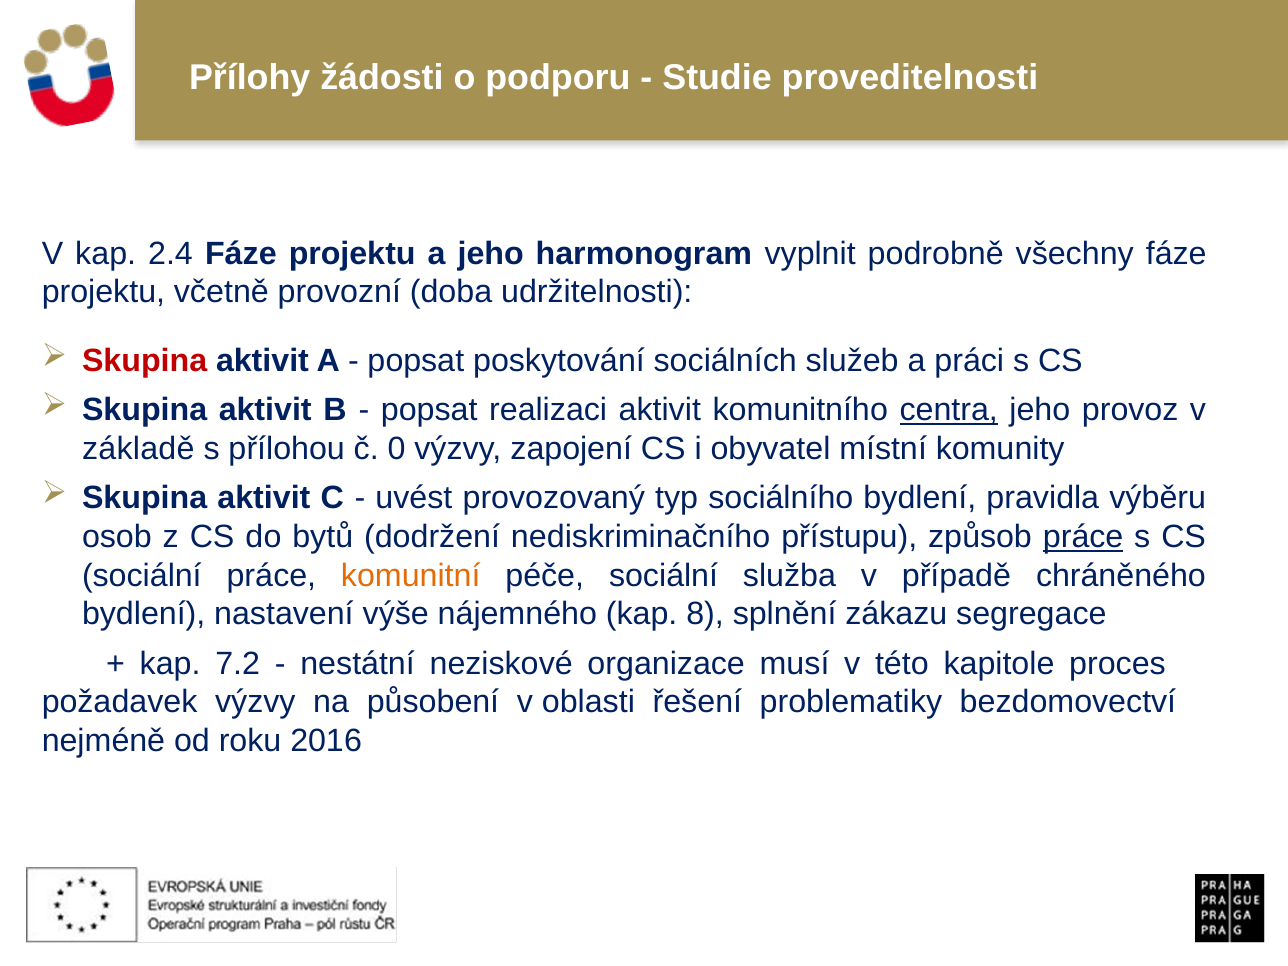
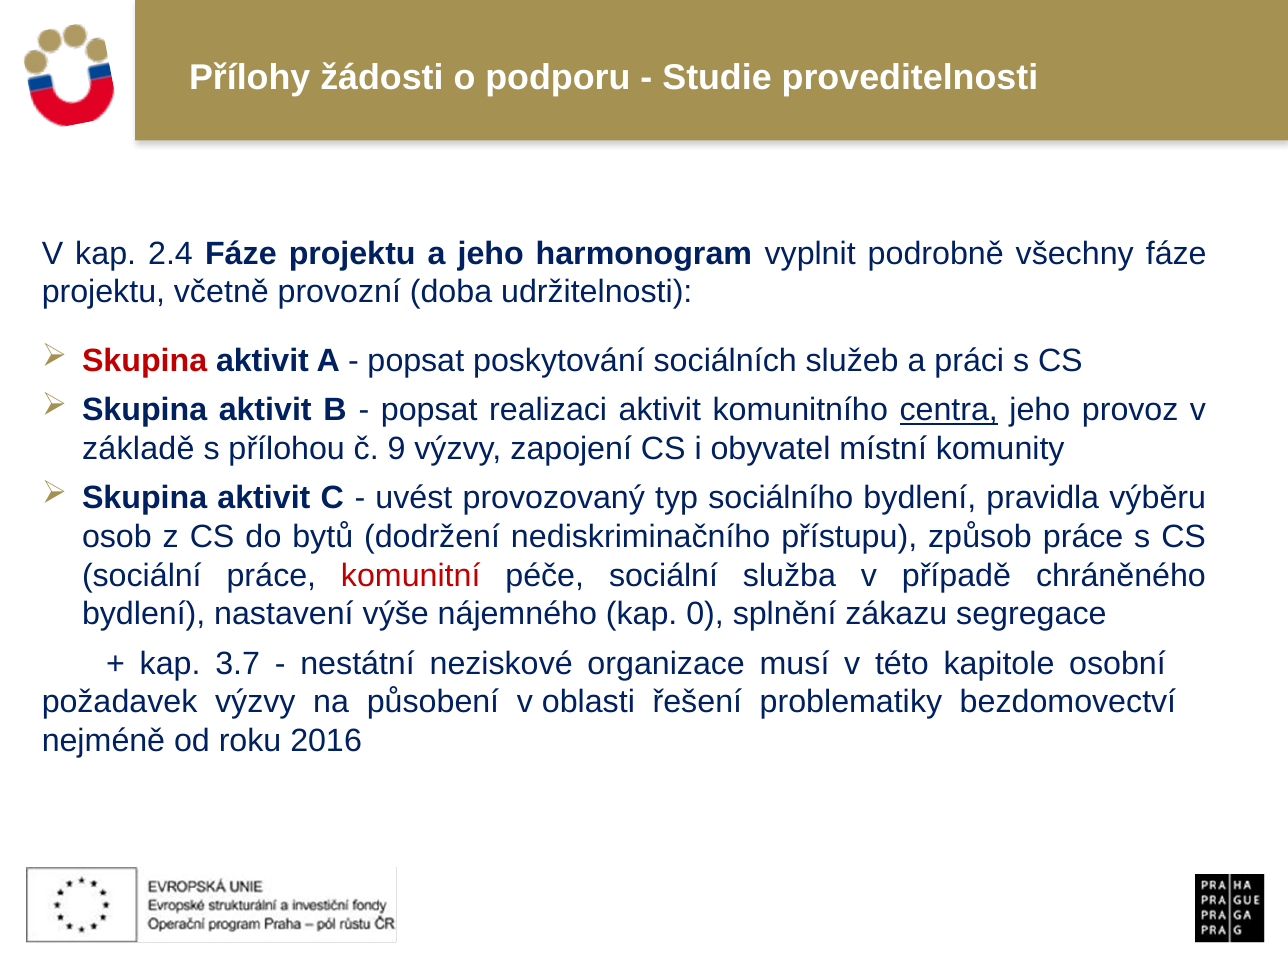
0: 0 -> 9
práce at (1083, 537) underline: present -> none
komunitní colour: orange -> red
8: 8 -> 0
7.2: 7.2 -> 3.7
proces: proces -> osobní
